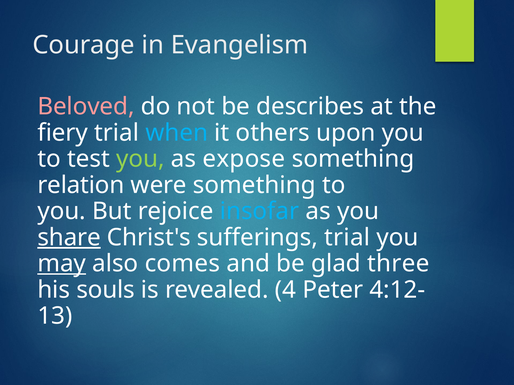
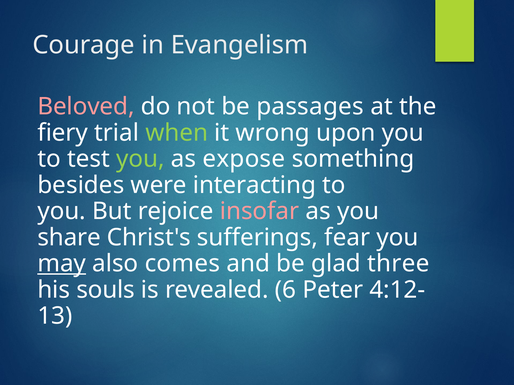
describes: describes -> passages
when colour: light blue -> light green
others: others -> wrong
relation: relation -> besides
were something: something -> interacting
insofar colour: light blue -> pink
share underline: present -> none
sufferings trial: trial -> fear
4: 4 -> 6
